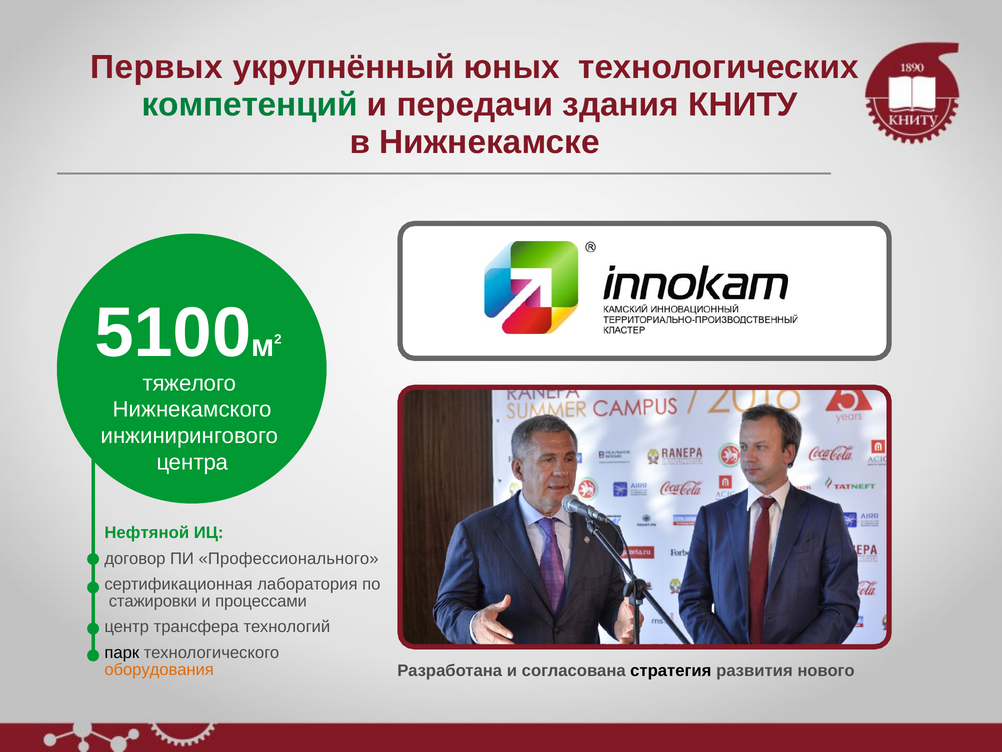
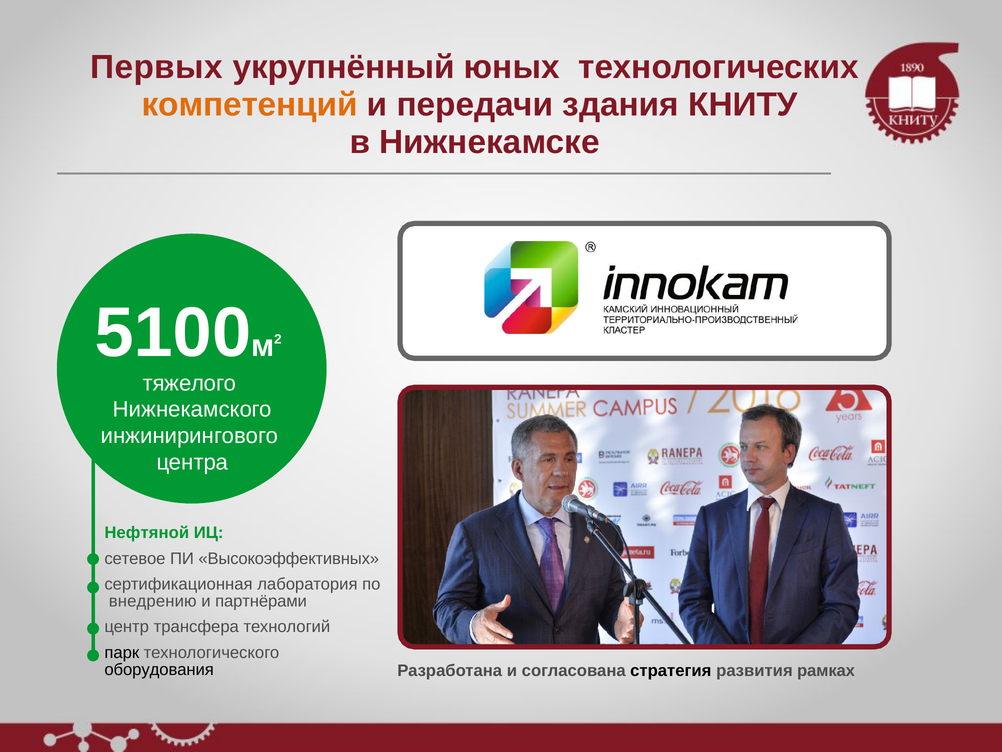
компетенций colour: green -> orange
договор: договор -> сетевое
Профессионального: Профессионального -> Высокоэффективных
стажировки: стажировки -> внедрению
процессами: процессами -> партнёрами
оборудования colour: orange -> black
нового: нового -> рамках
